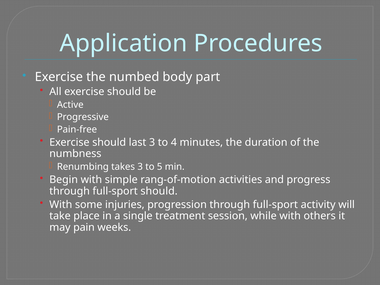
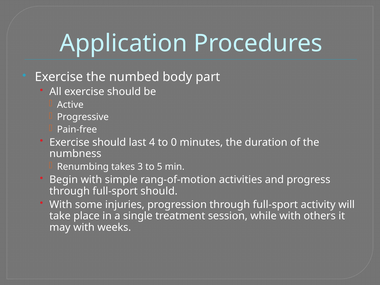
last 3: 3 -> 4
4: 4 -> 0
may pain: pain -> with
